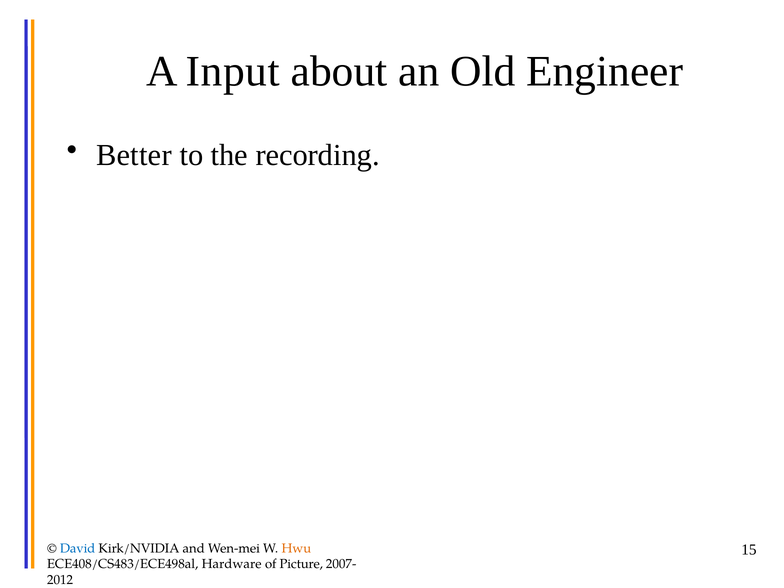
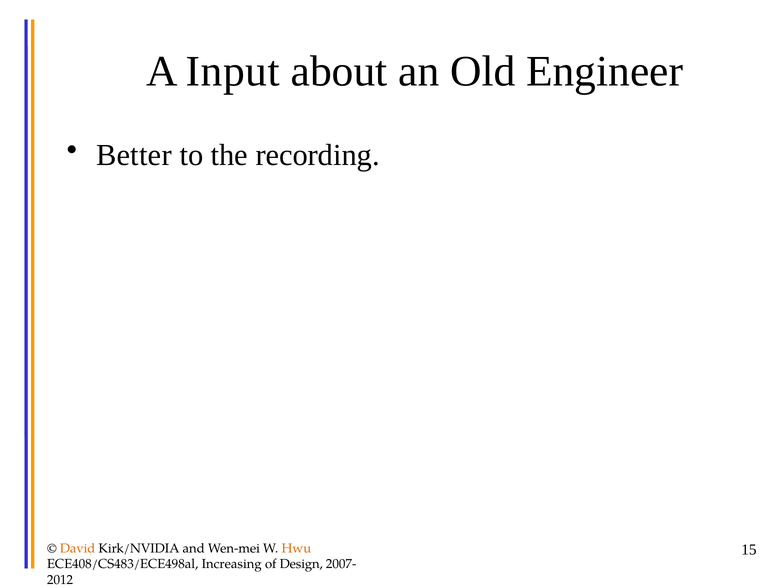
David colour: blue -> orange
Hardware: Hardware -> Increasing
Picture: Picture -> Design
